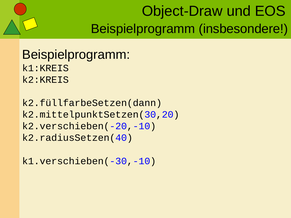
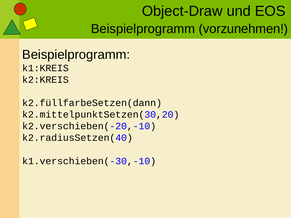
insbesondere: insbesondere -> vorzunehmen
